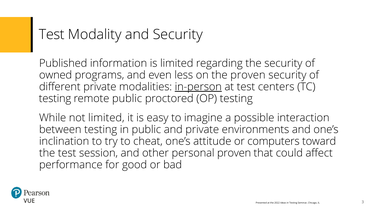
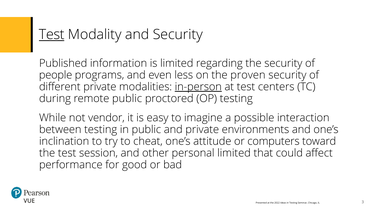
Test at (52, 35) underline: none -> present
owned: owned -> people
testing at (55, 99): testing -> during
not limited: limited -> vendor
personal proven: proven -> limited
